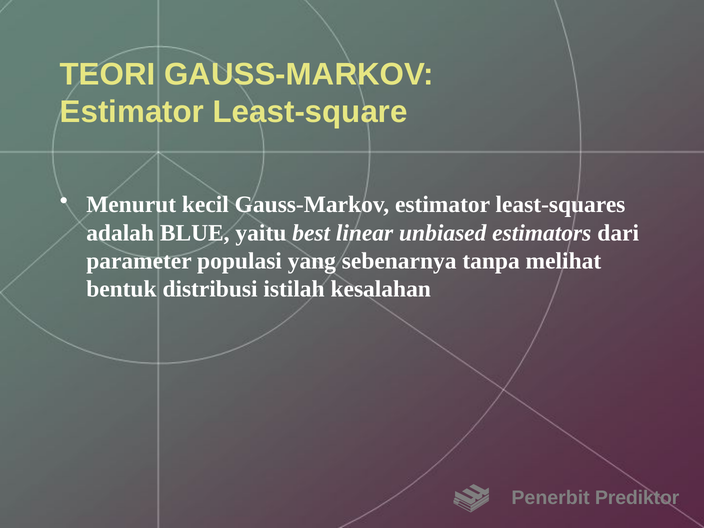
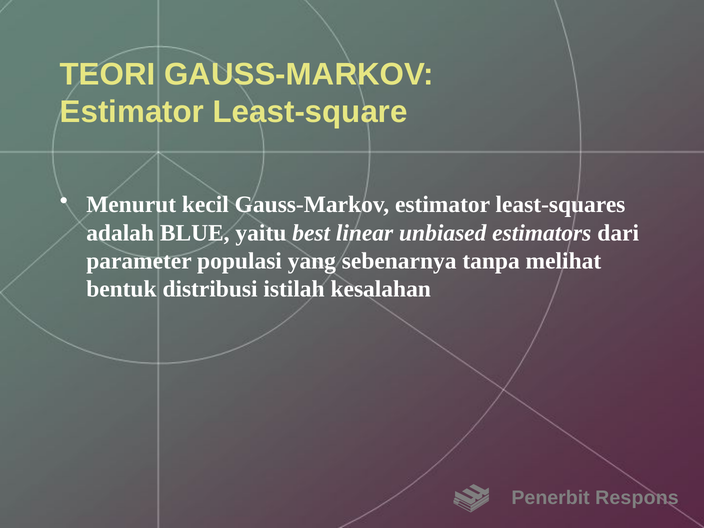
Prediktor: Prediktor -> Respons
